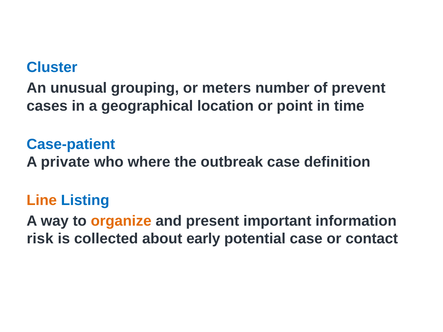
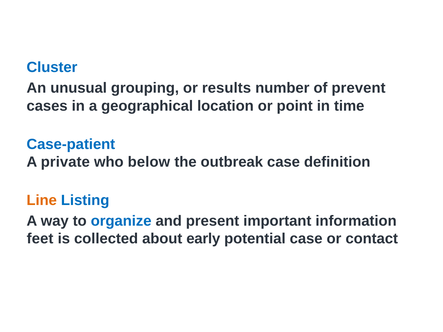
meters: meters -> results
where: where -> below
organize colour: orange -> blue
risk: risk -> feet
